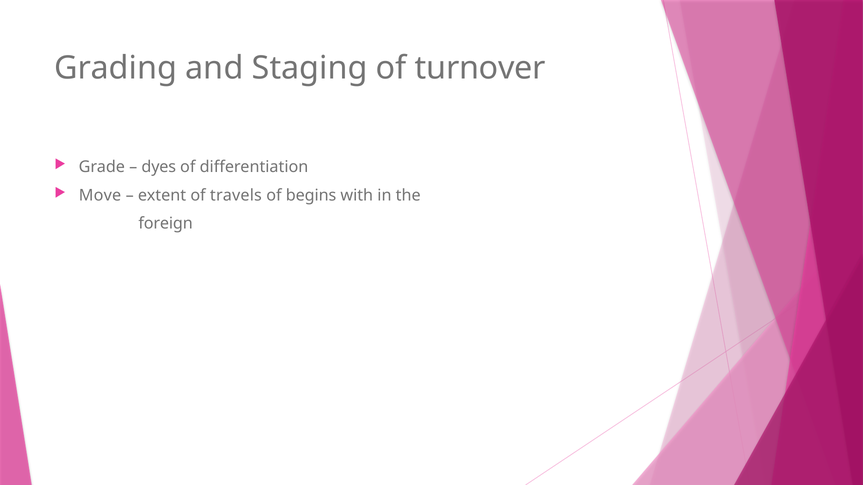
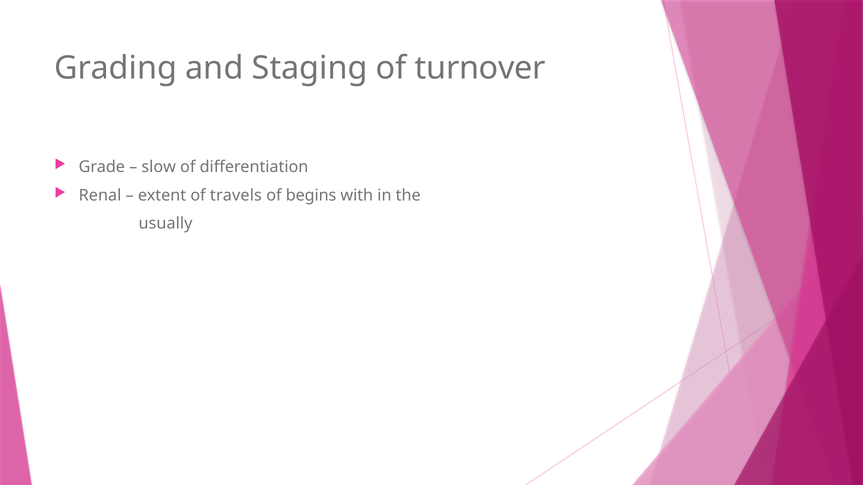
dyes: dyes -> slow
Move: Move -> Renal
foreign: foreign -> usually
